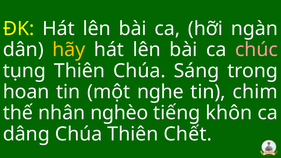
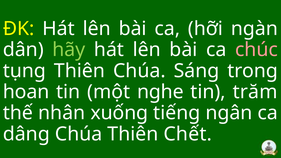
hãy colour: yellow -> light green
chim: chim -> trăm
nghèo: nghèo -> xuống
khôn: khôn -> ngân
